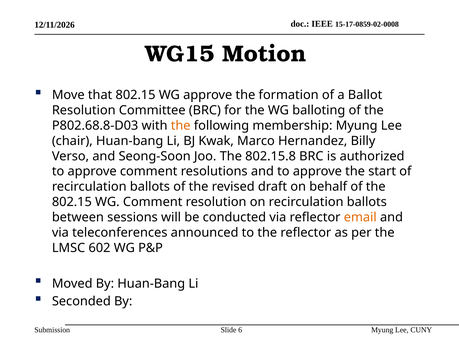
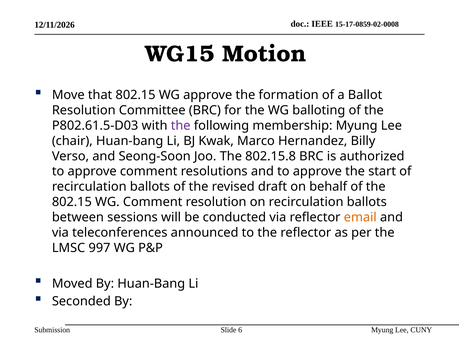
P802.68.8-D03: P802.68.8-D03 -> P802.61.5-D03
the at (181, 126) colour: orange -> purple
602: 602 -> 997
